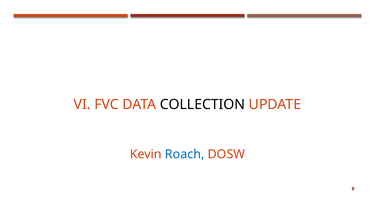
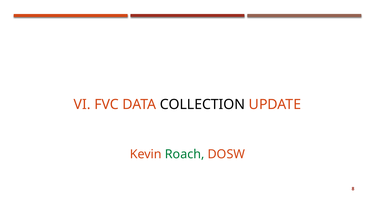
Roach colour: blue -> green
